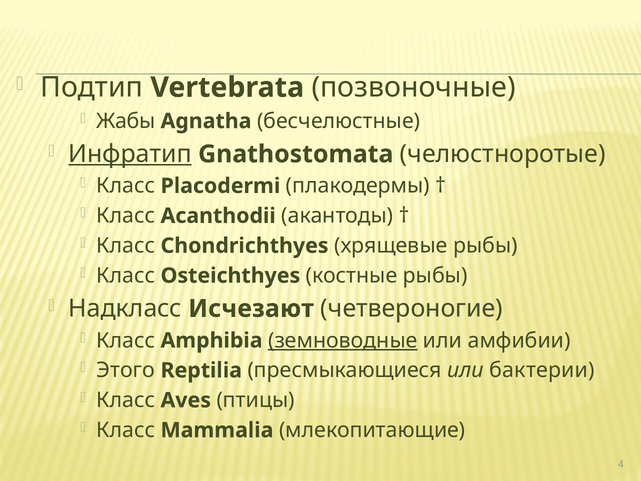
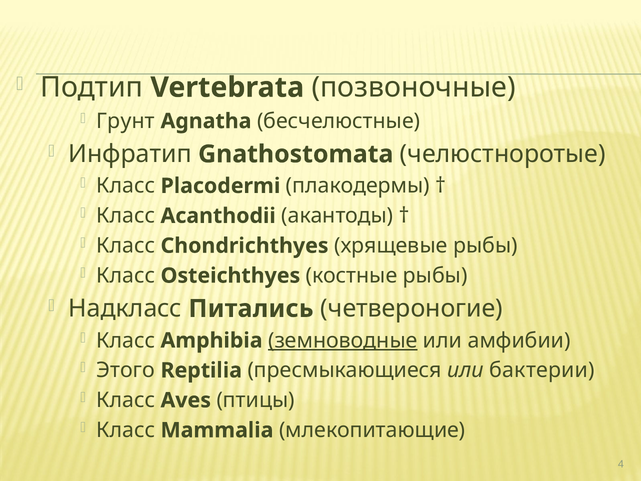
Жабы: Жабы -> Грунт
Инфратип underline: present -> none
Исчезают: Исчезают -> Питались
